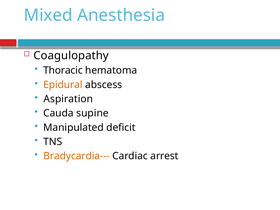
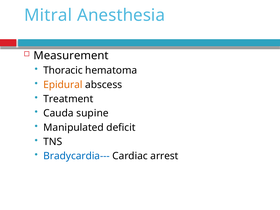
Mixed: Mixed -> Mitral
Coagulopathy: Coagulopathy -> Measurement
Aspiration: Aspiration -> Treatment
Bradycardia--- colour: orange -> blue
